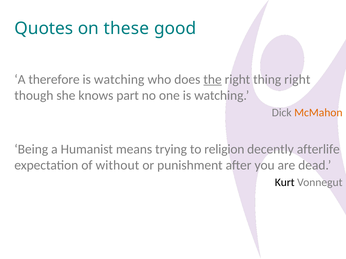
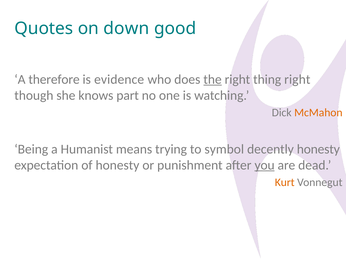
these: these -> down
watching at (119, 80): watching -> evidence
religion: religion -> symbol
decently afterlife: afterlife -> honesty
of without: without -> honesty
you underline: none -> present
Kurt colour: black -> orange
